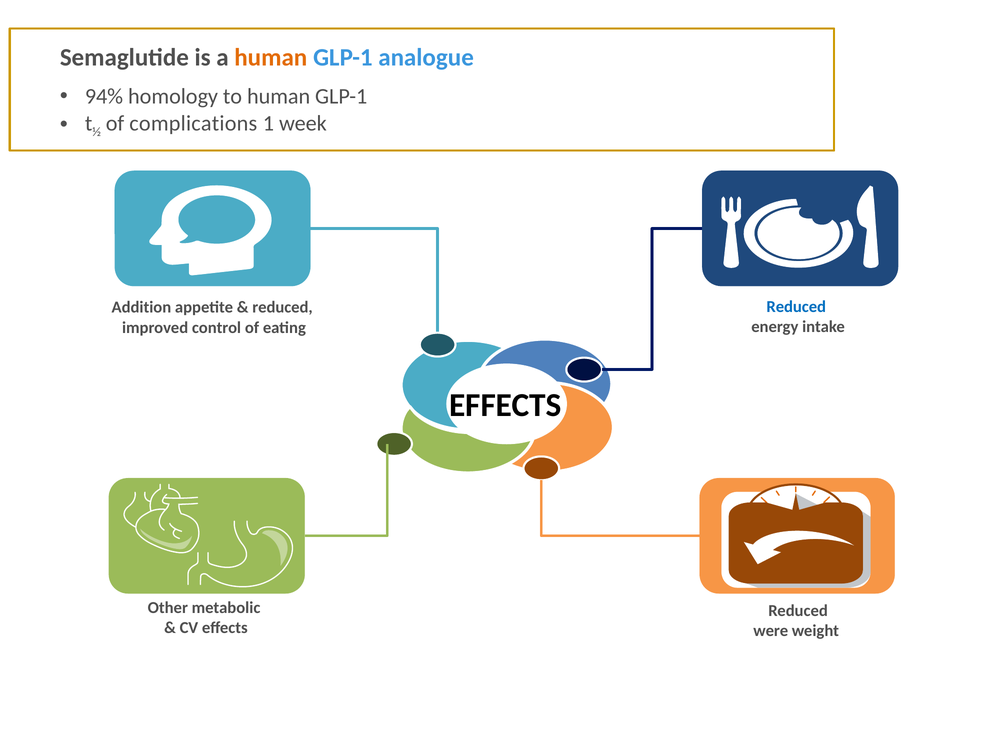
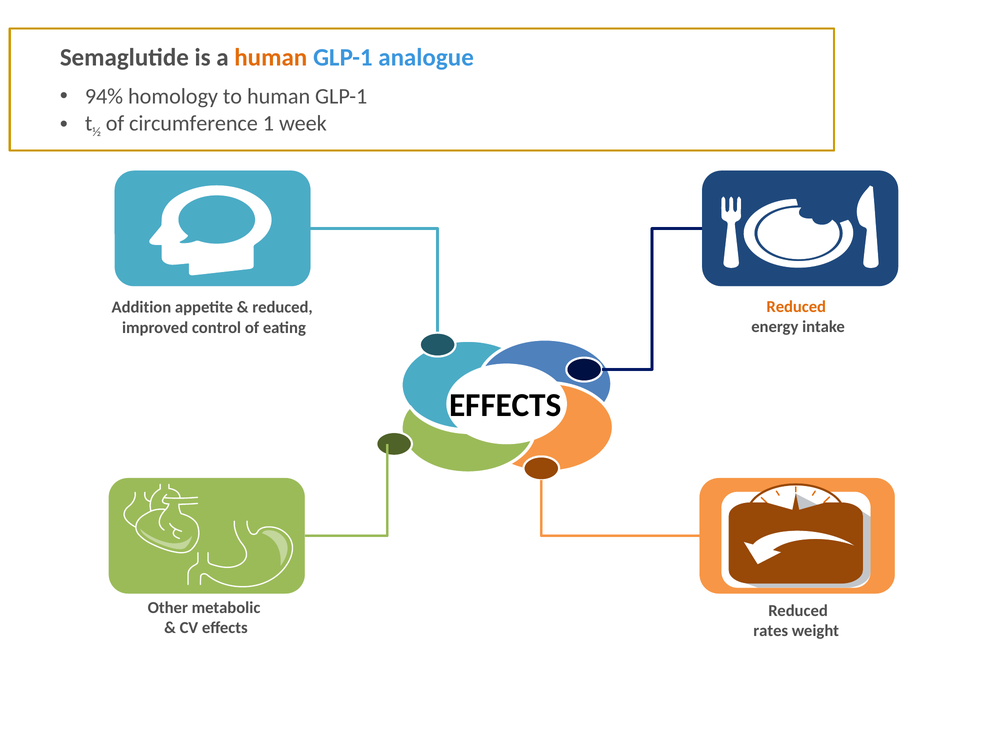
complications: complications -> circumference
Reduced at (796, 307) colour: blue -> orange
were: were -> rates
